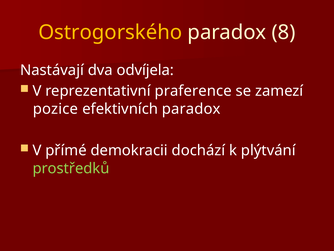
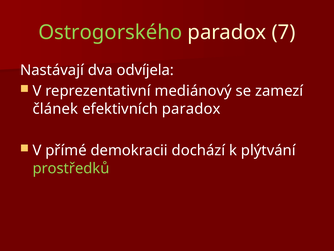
Ostrogorského colour: yellow -> light green
8: 8 -> 7
praference: praference -> mediánový
pozice: pozice -> článek
